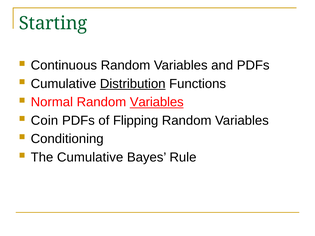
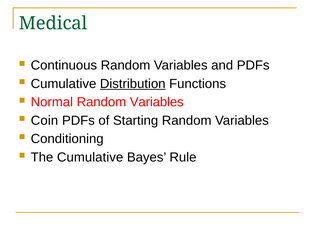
Starting: Starting -> Medical
Variables at (157, 102) underline: present -> none
Flipping: Flipping -> Starting
